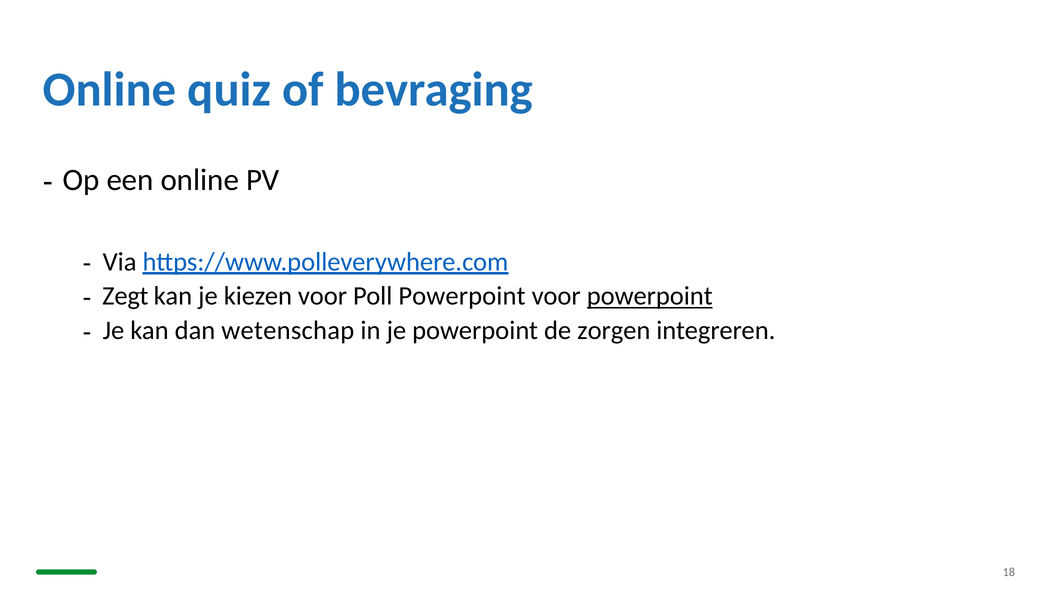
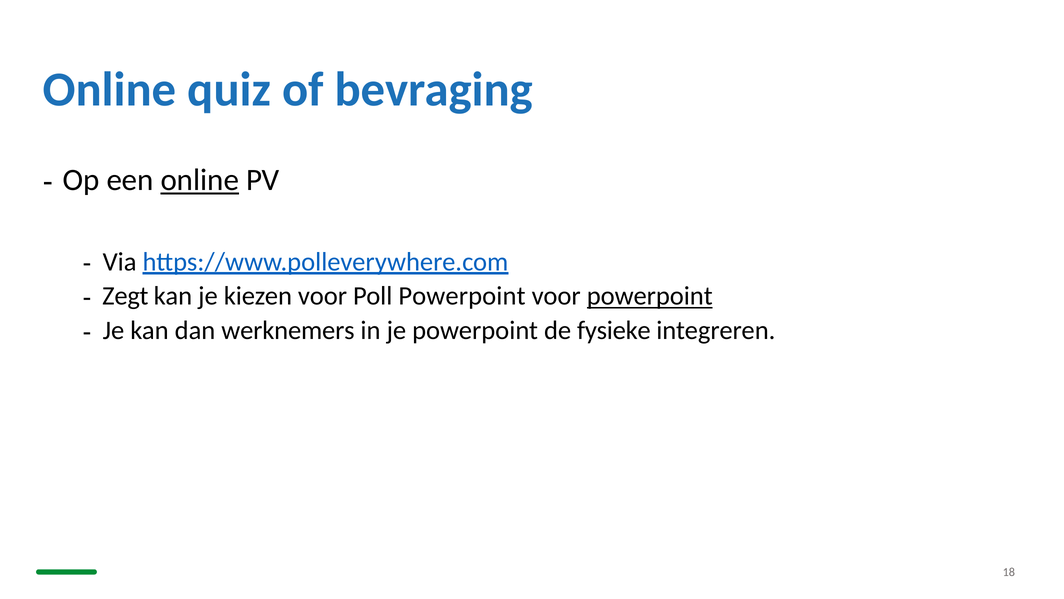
online at (200, 180) underline: none -> present
wetenschap: wetenschap -> werknemers
zorgen: zorgen -> fysieke
